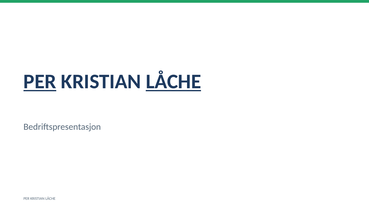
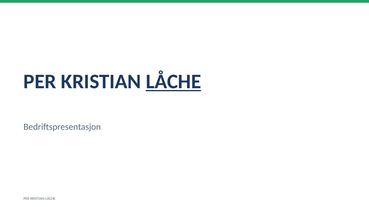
PER at (40, 82) underline: present -> none
